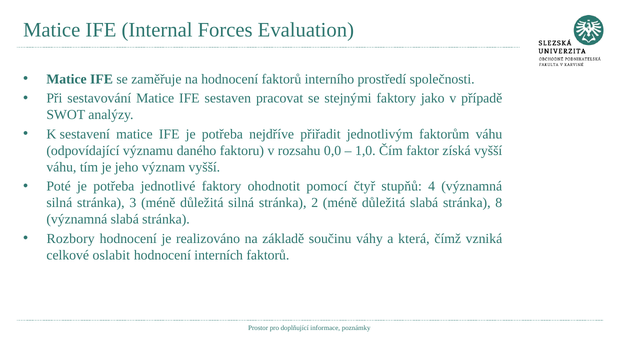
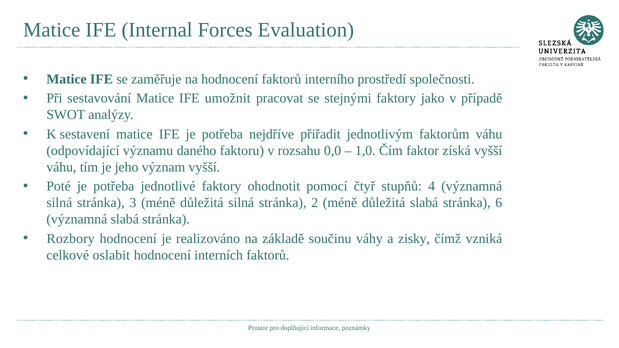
sestaven: sestaven -> umožnit
8: 8 -> 6
která: která -> zisky
